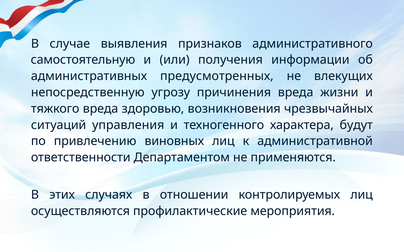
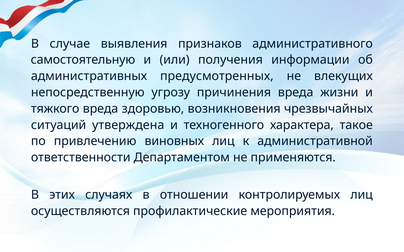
управления: управления -> утверждена
будут: будут -> такое
